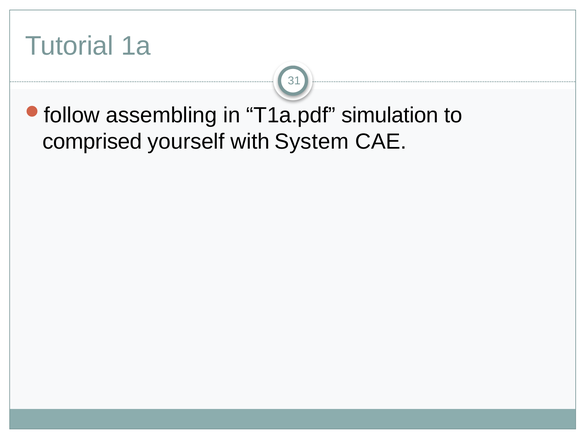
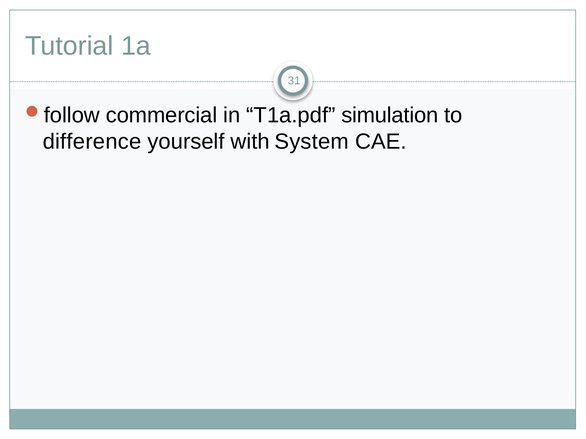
assembling: assembling -> commercial
comprised: comprised -> difference
